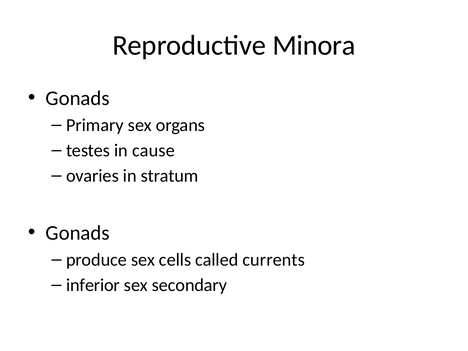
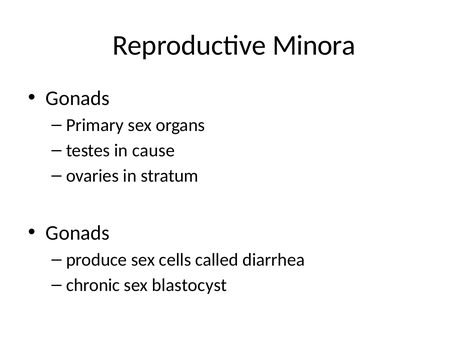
currents: currents -> diarrhea
inferior: inferior -> chronic
secondary: secondary -> blastocyst
